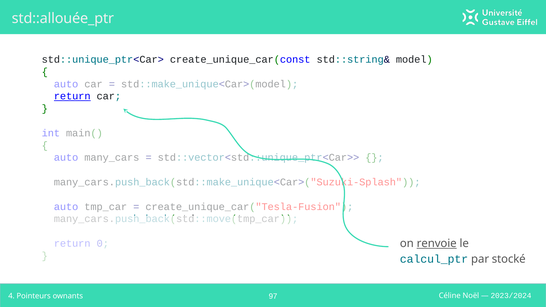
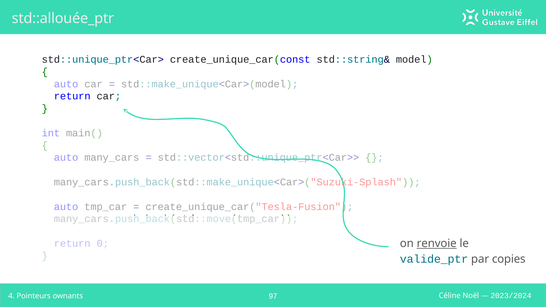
return at (72, 96) underline: present -> none
calcul_ptr: calcul_ptr -> valide_ptr
stocké: stocké -> copies
